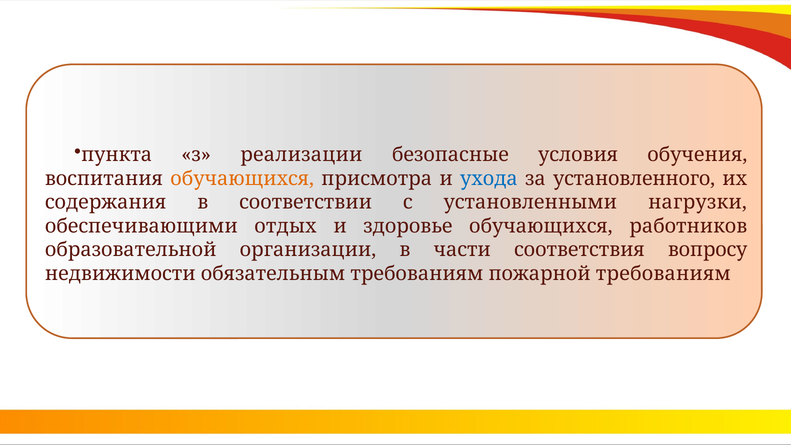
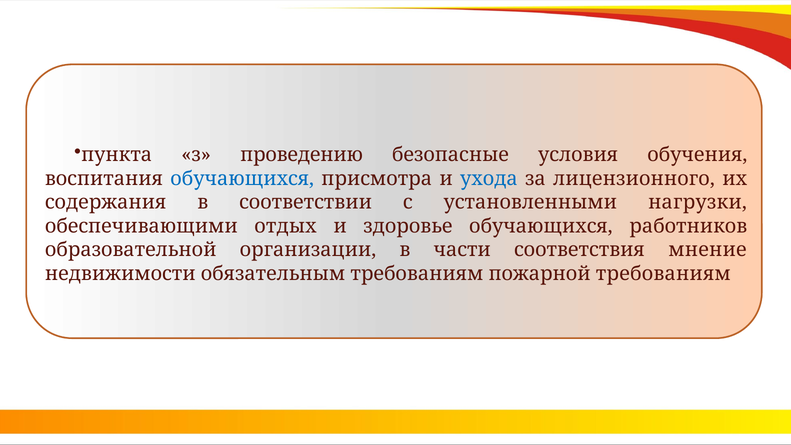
реализации: реализации -> проведению
обучающихся at (242, 179) colour: orange -> blue
установленного: установленного -> лицензионного
вопросу: вопросу -> мнение
